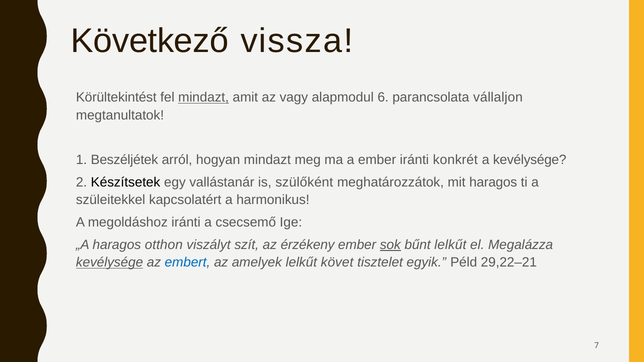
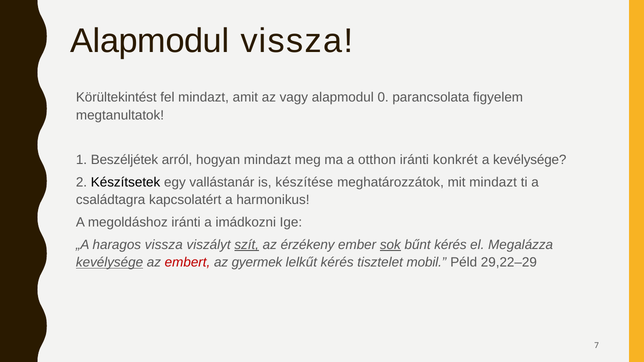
Következő at (150, 41): Következő -> Alapmodul
mindazt at (204, 97) underline: present -> none
6: 6 -> 0
vállaljon: vállaljon -> figyelem
a ember: ember -> otthon
szülőként: szülőként -> készítése
mit haragos: haragos -> mindazt
szüleitekkel: szüleitekkel -> családtagra
csecsemő: csecsemő -> imádkozni
haragos otthon: otthon -> vissza
szít underline: none -> present
bűnt lelkűt: lelkűt -> kérés
embert colour: blue -> red
amelyek: amelyek -> gyermek
lelkűt követ: követ -> kérés
egyik: egyik -> mobil
29,22–21: 29,22–21 -> 29,22–29
